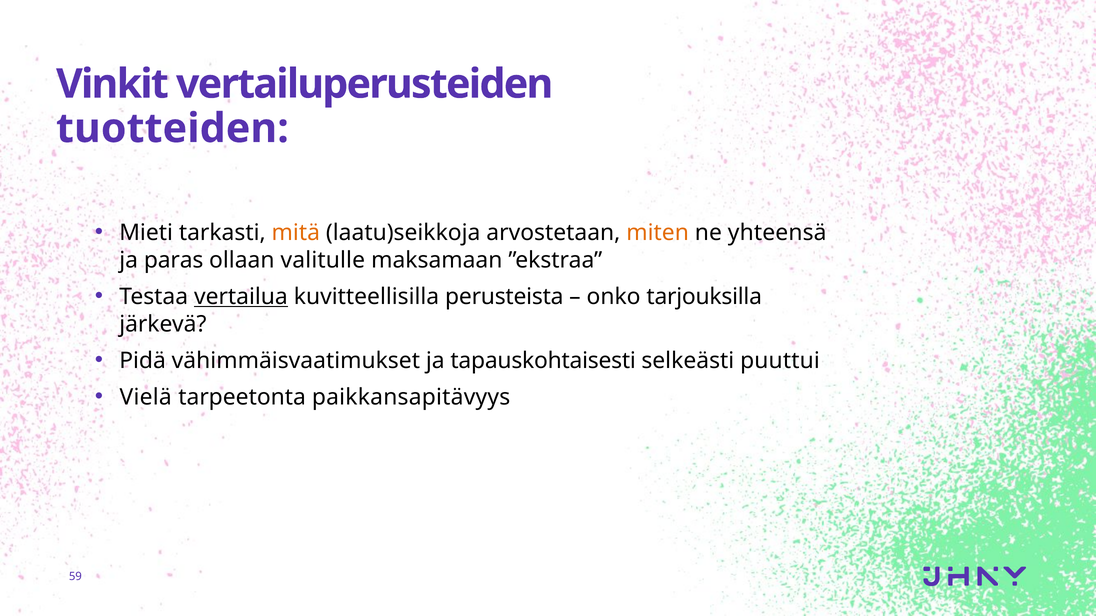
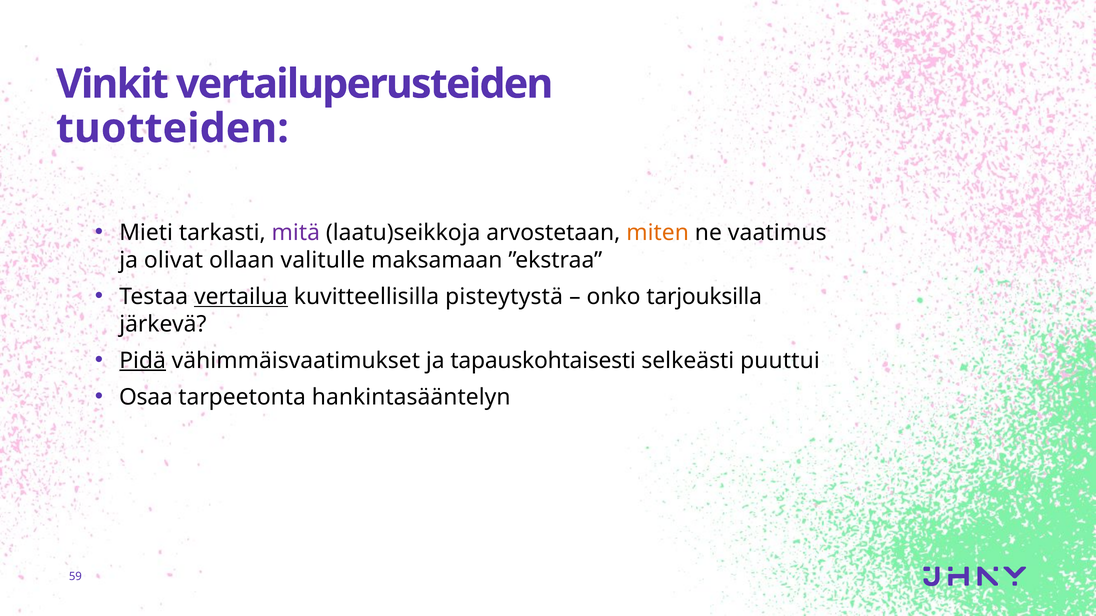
mitä colour: orange -> purple
yhteensä: yhteensä -> vaatimus
paras: paras -> olivat
perusteista: perusteista -> pisteytystä
Pidä underline: none -> present
Vielä: Vielä -> Osaa
paikkansapitävyys: paikkansapitävyys -> hankintasääntelyn
